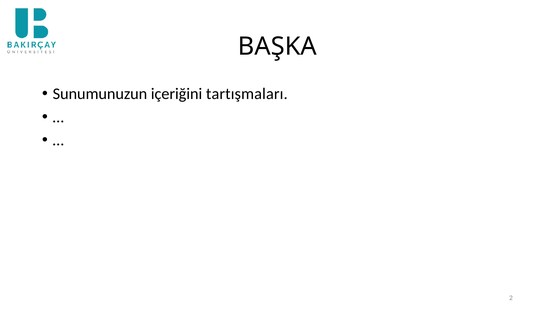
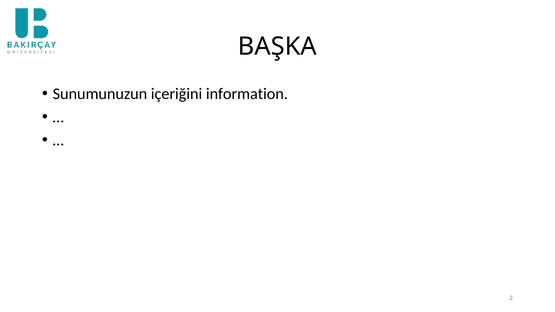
tartışmaları: tartışmaları -> information
